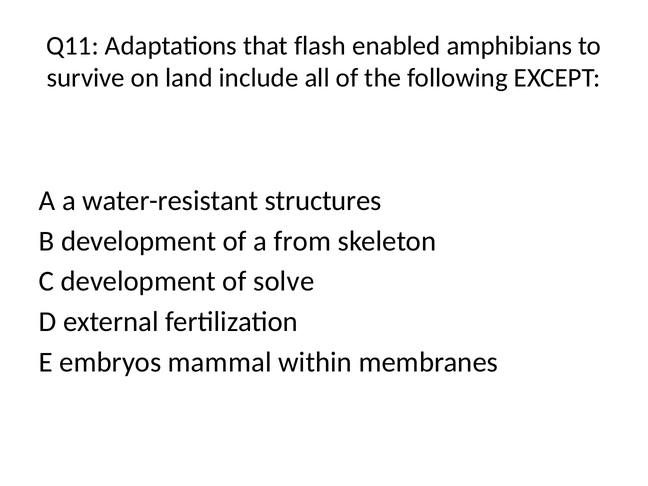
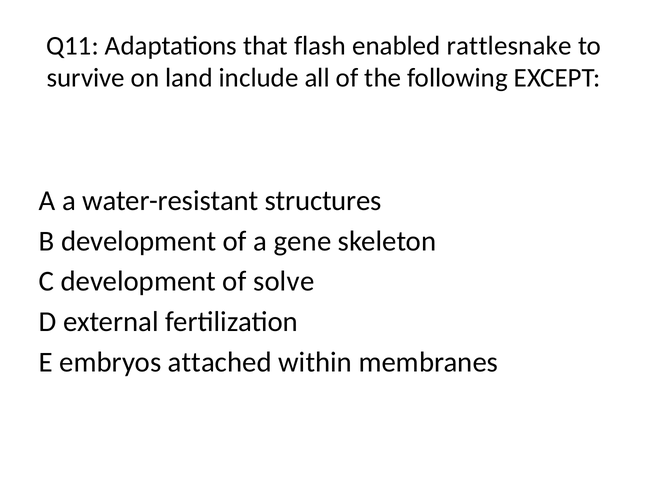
amphibians: amphibians -> rattlesnake
from: from -> gene
mammal: mammal -> attached
